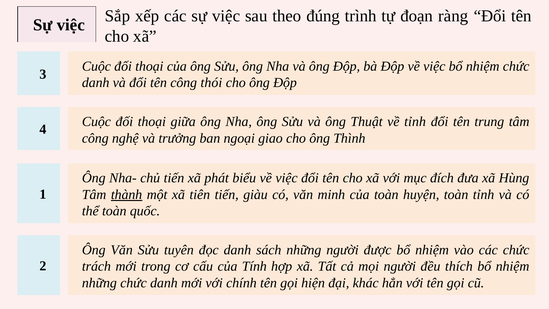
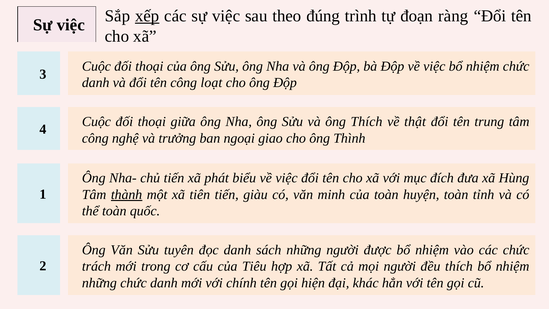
xếp underline: none -> present
thói: thói -> loạt
ông Thuật: Thuật -> Thích
về tỉnh: tỉnh -> thật
Tính: Tính -> Tiêu
